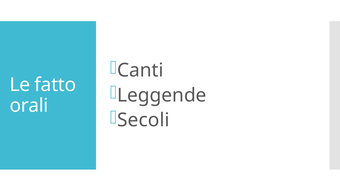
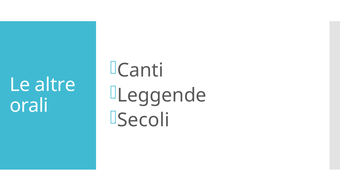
fatto: fatto -> altre
